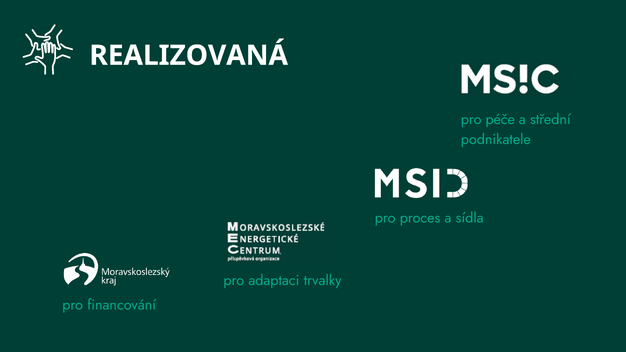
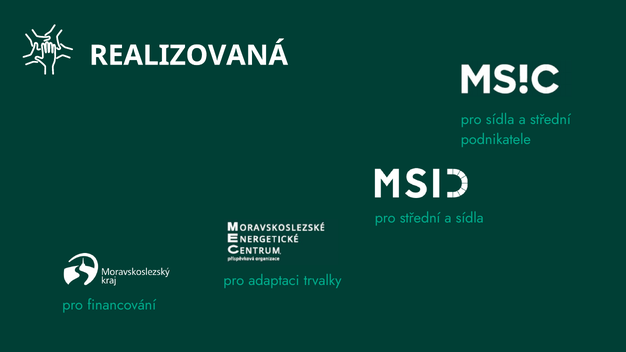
pro péče: péče -> sídla
pro proces: proces -> střední
